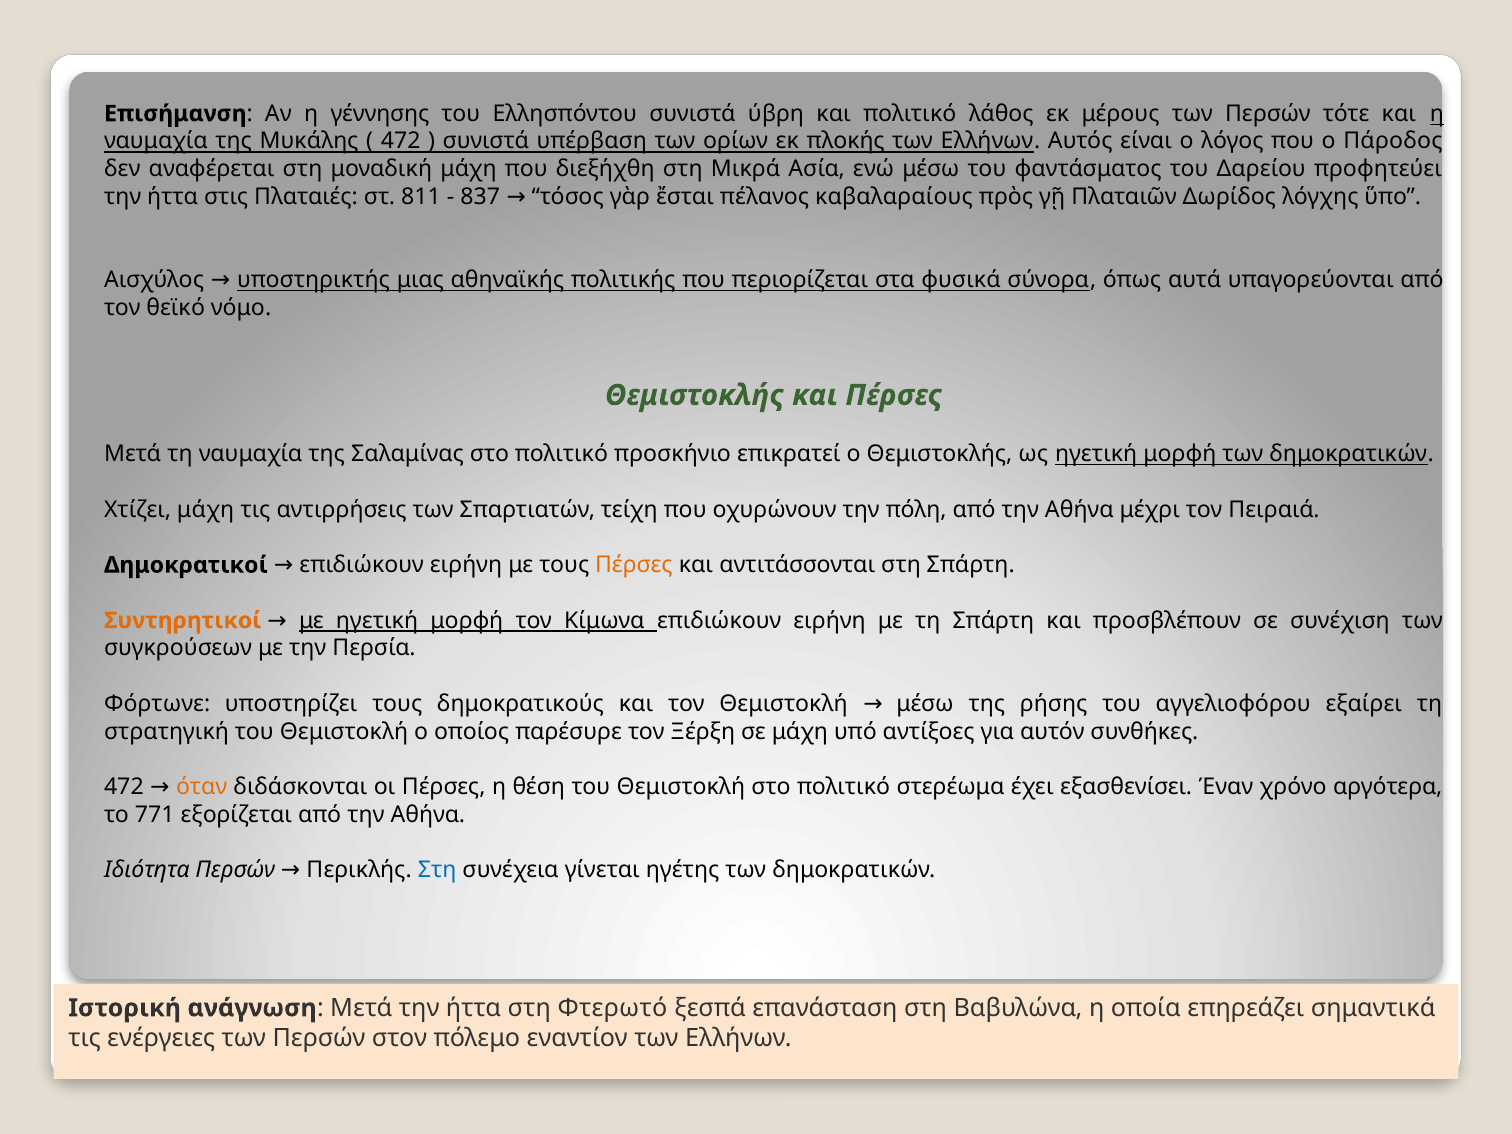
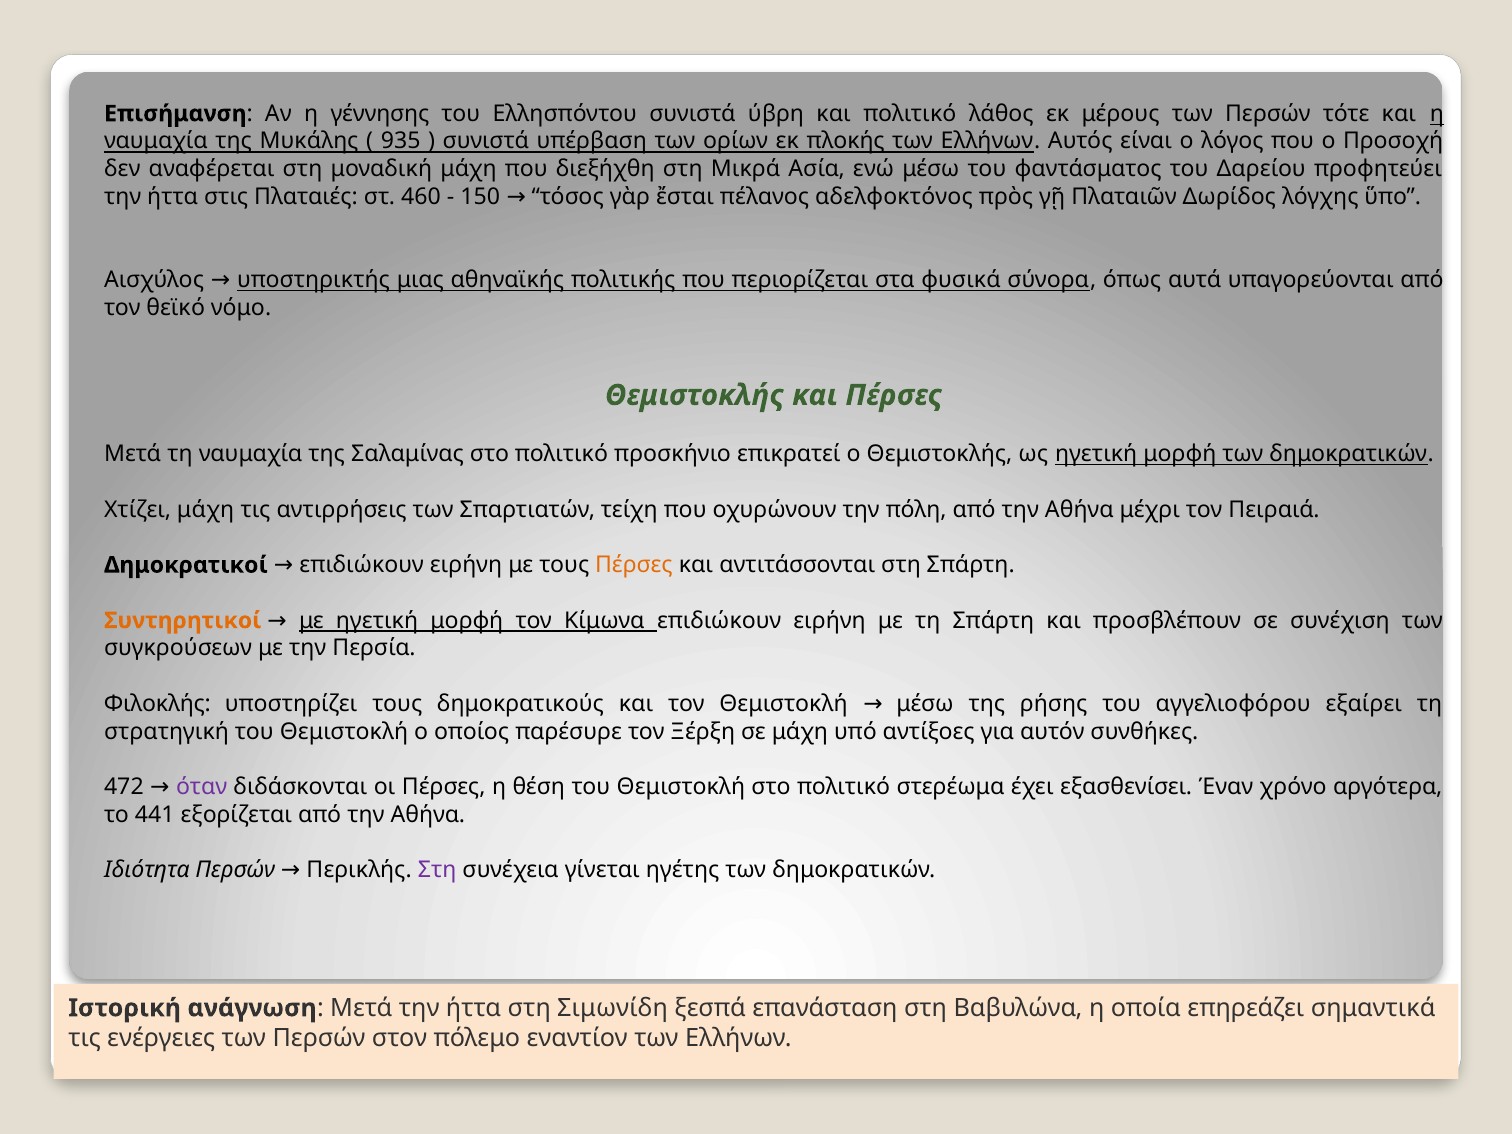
472 at (401, 141): 472 -> 935
Πάροδος: Πάροδος -> Προσοχή
811: 811 -> 460
837: 837 -> 150
καβαλαραίους: καβαλαραίους -> αδελφοκτόνος
Φόρτωνε: Φόρτωνε -> Φιλοκλής
όταν colour: orange -> purple
771: 771 -> 441
Στη at (437, 870) colour: blue -> purple
Φτερωτό: Φτερωτό -> Σιμωνίδη
